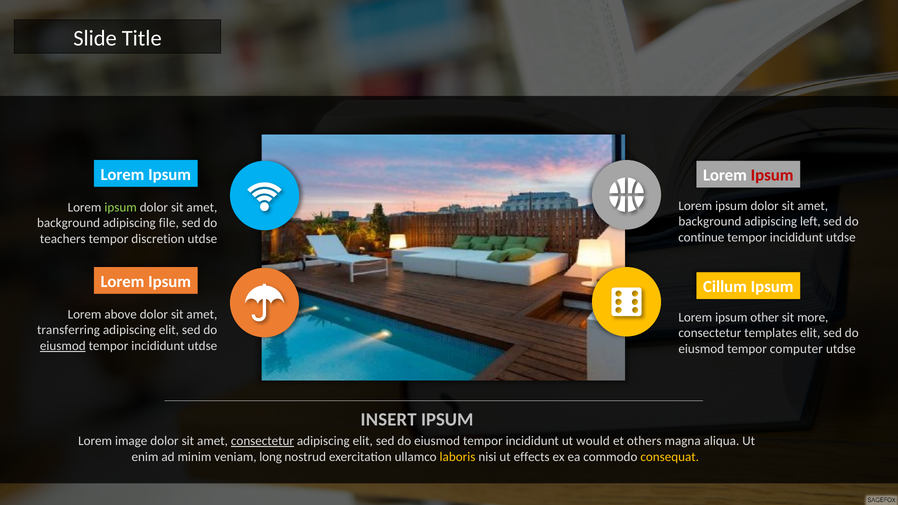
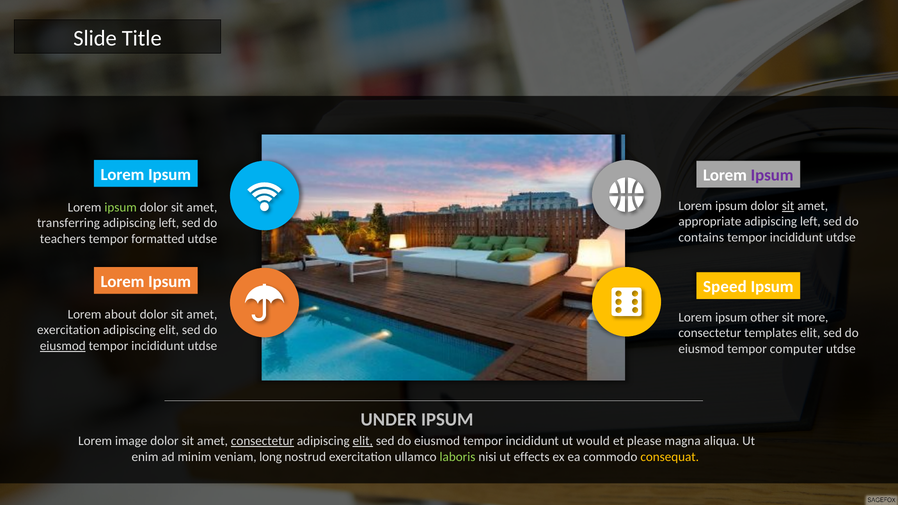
Ipsum at (772, 175) colour: red -> purple
sit at (788, 206) underline: none -> present
background at (710, 222): background -> appropriate
background at (69, 223): background -> transferring
file at (169, 223): file -> left
continue: continue -> contains
discretion: discretion -> formatted
Cillum: Cillum -> Speed
above: above -> about
transferring at (69, 330): transferring -> exercitation
INSERT: INSERT -> UNDER
elit at (363, 441) underline: none -> present
others: others -> please
laboris colour: yellow -> light green
